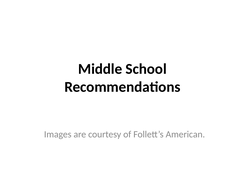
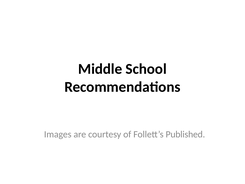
American: American -> Published
